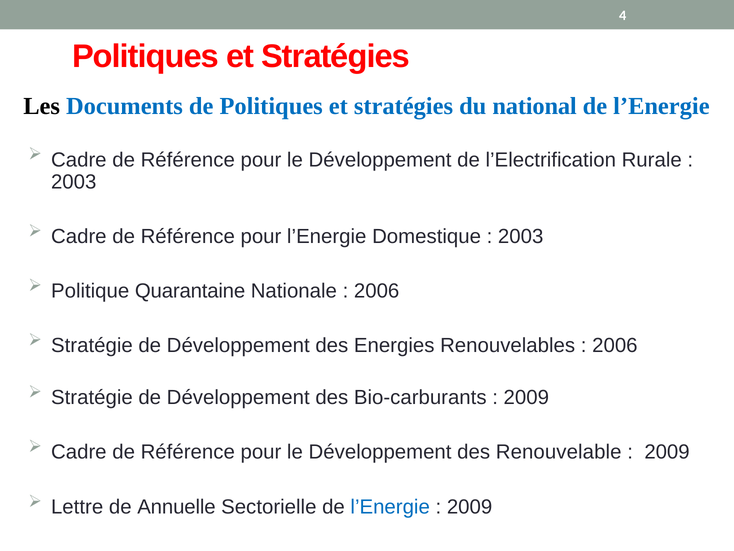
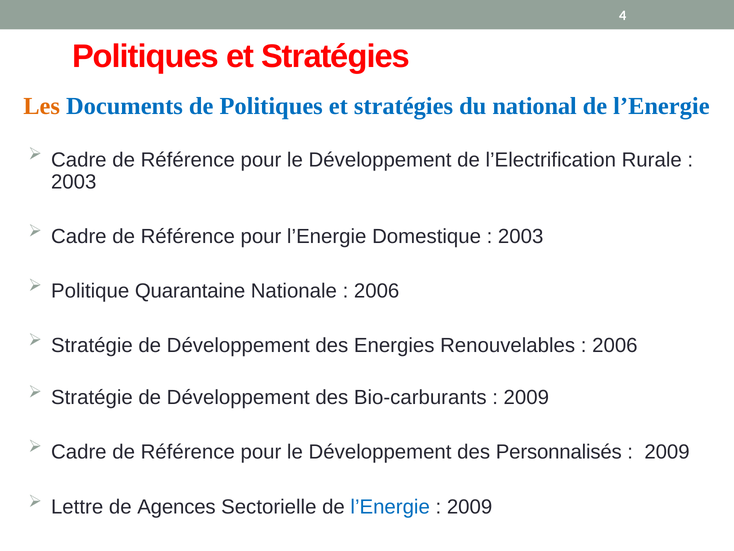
Les colour: black -> orange
Renouvelable: Renouvelable -> Personnalisés
Annuelle: Annuelle -> Agences
